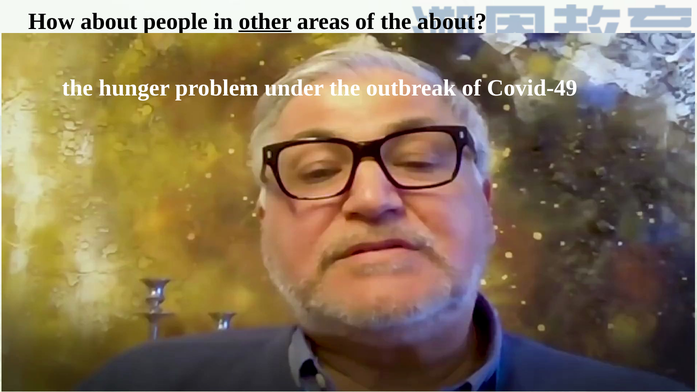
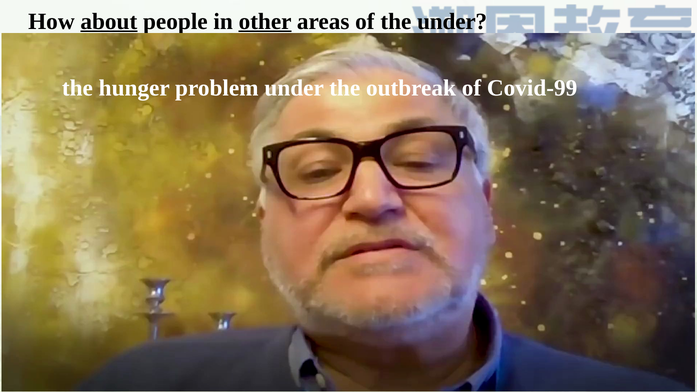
about at (109, 21) underline: none -> present
the about: about -> under
Covid-49: Covid-49 -> Covid-99
